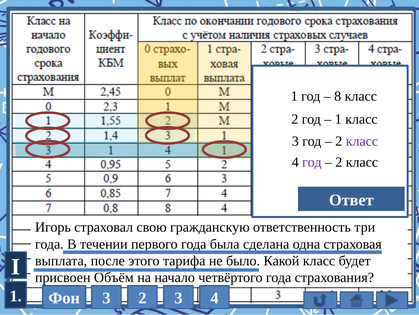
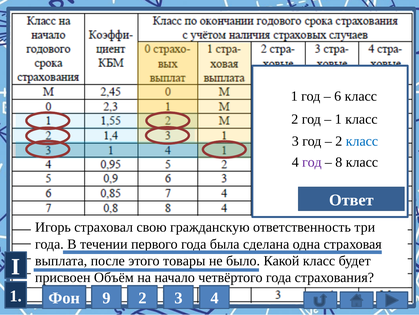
8: 8 -> 6
класс at (362, 141) colour: purple -> blue
2 at (339, 162): 2 -> 8
тарифа: тарифа -> товары
Фон 3: 3 -> 9
